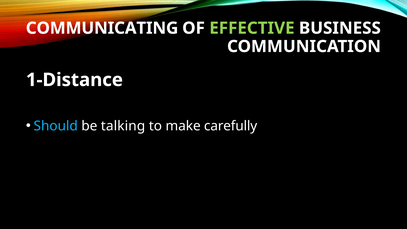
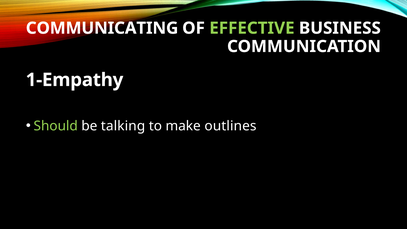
1-Distance: 1-Distance -> 1-Empathy
Should colour: light blue -> light green
carefully: carefully -> outlines
